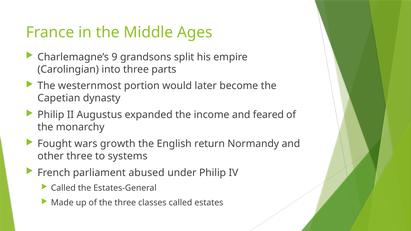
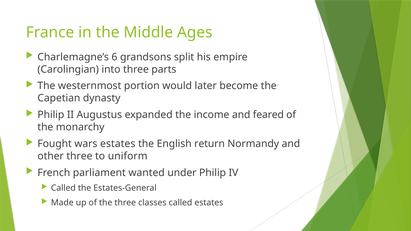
9: 9 -> 6
wars growth: growth -> estates
systems: systems -> uniform
abused: abused -> wanted
